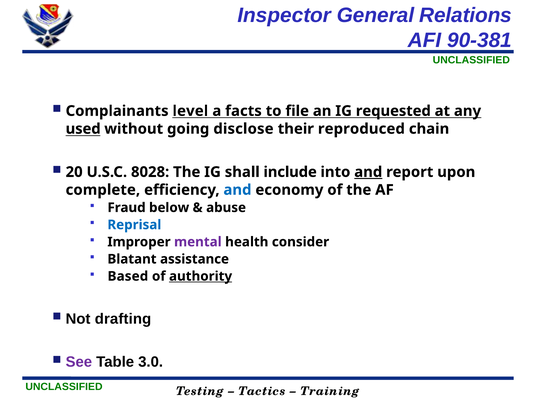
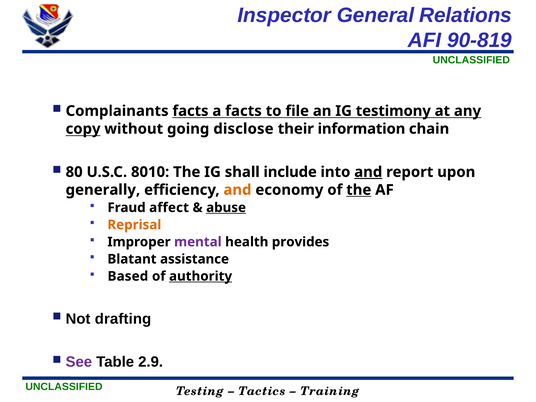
90-381: 90-381 -> 90-819
Complainants level: level -> facts
requested: requested -> testimony
used: used -> copy
reproduced: reproduced -> information
20: 20 -> 80
8028: 8028 -> 8010
complete: complete -> generally
and at (237, 190) colour: blue -> orange
the at (359, 190) underline: none -> present
below: below -> affect
abuse underline: none -> present
Reprisal colour: blue -> orange
consider: consider -> provides
3.0: 3.0 -> 2.9
